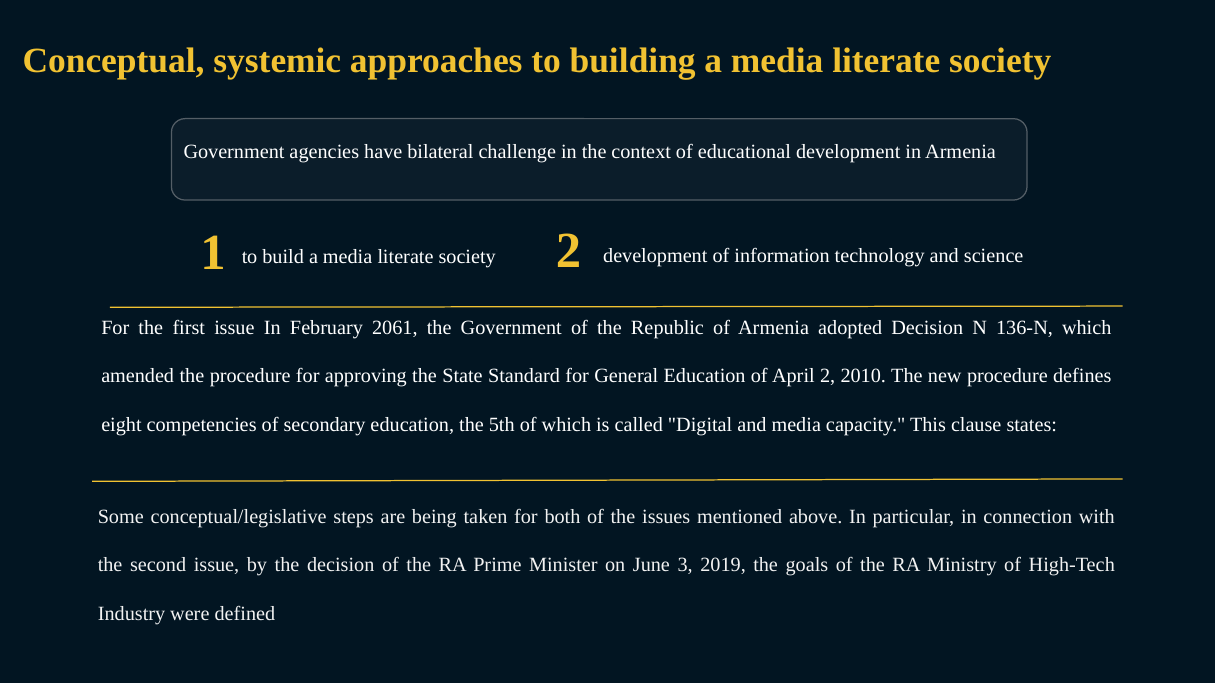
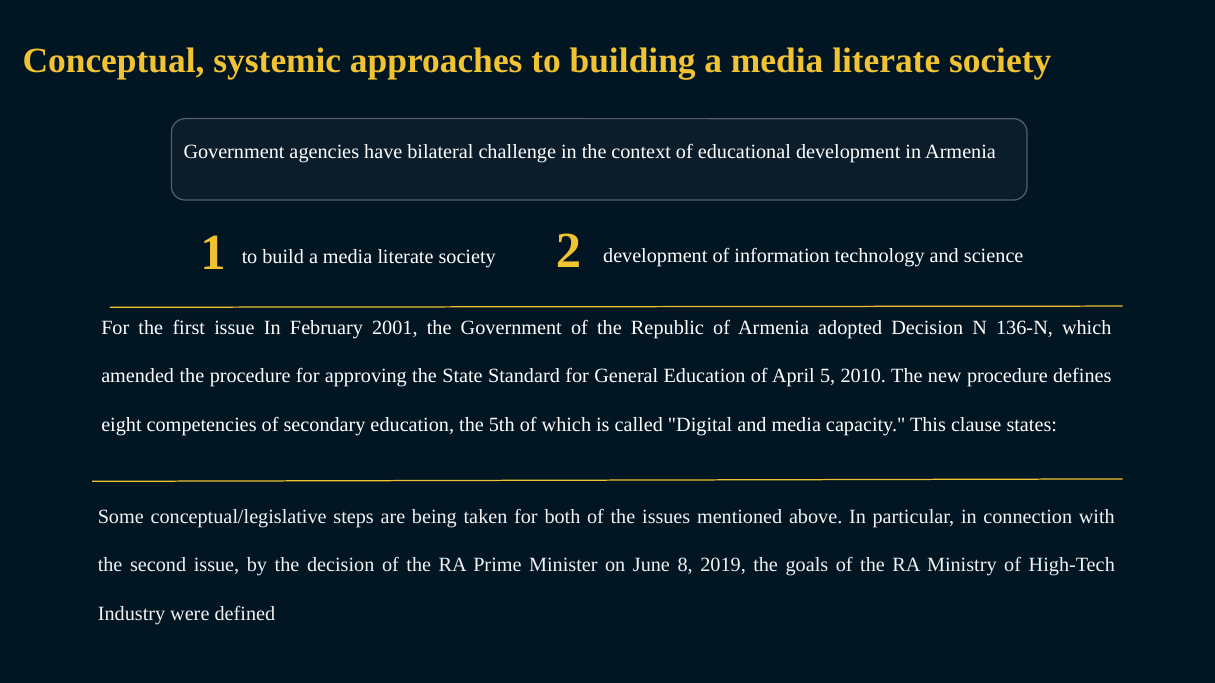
2061: 2061 -> 2001
April 2: 2 -> 5
3: 3 -> 8
